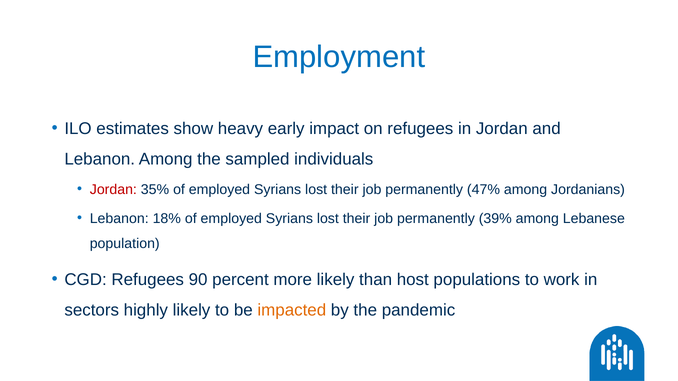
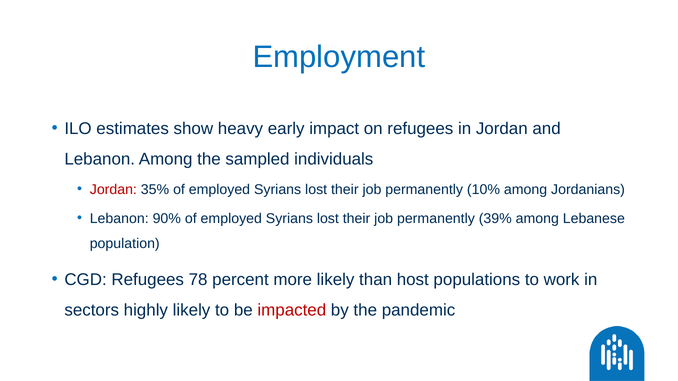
47%: 47% -> 10%
18%: 18% -> 90%
90: 90 -> 78
impacted colour: orange -> red
